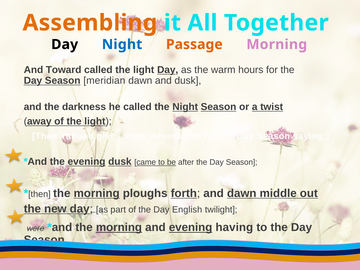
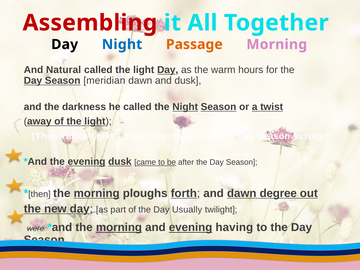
Assembling colour: orange -> red
Toward: Toward -> Natural
middle: middle -> degree
English: English -> Usually
